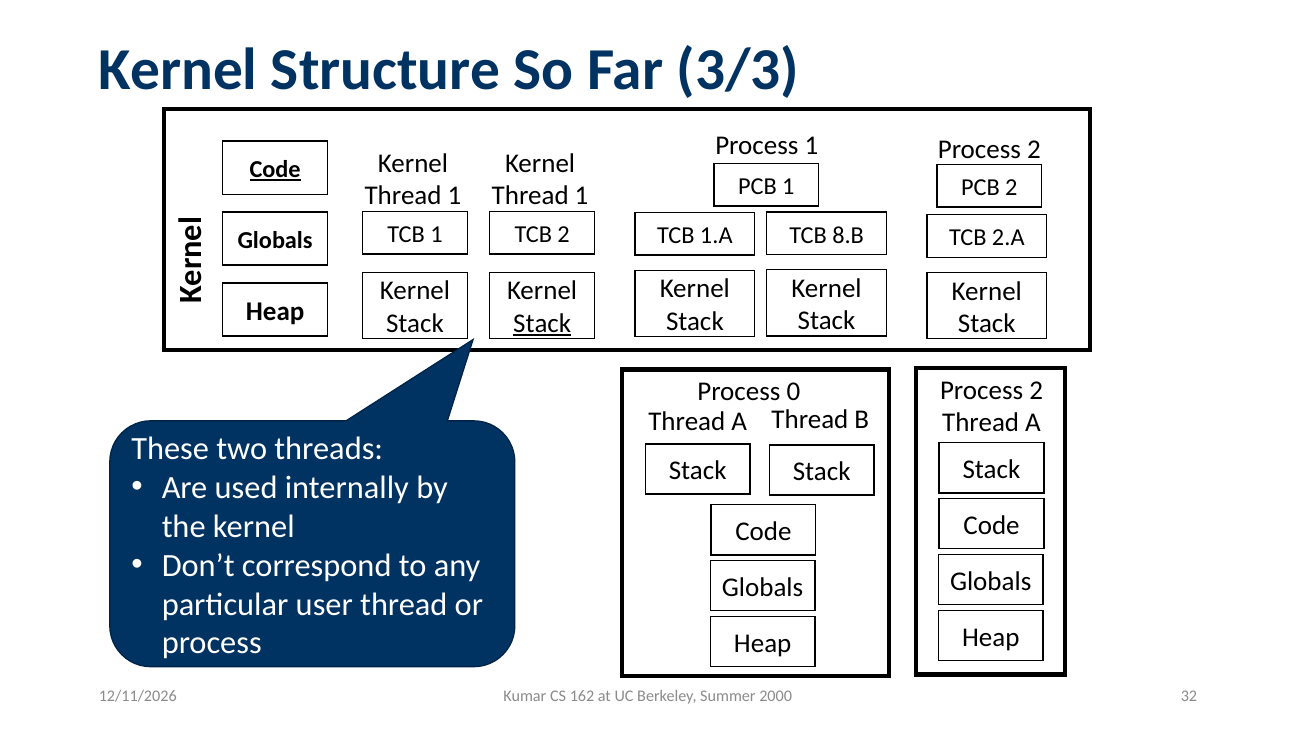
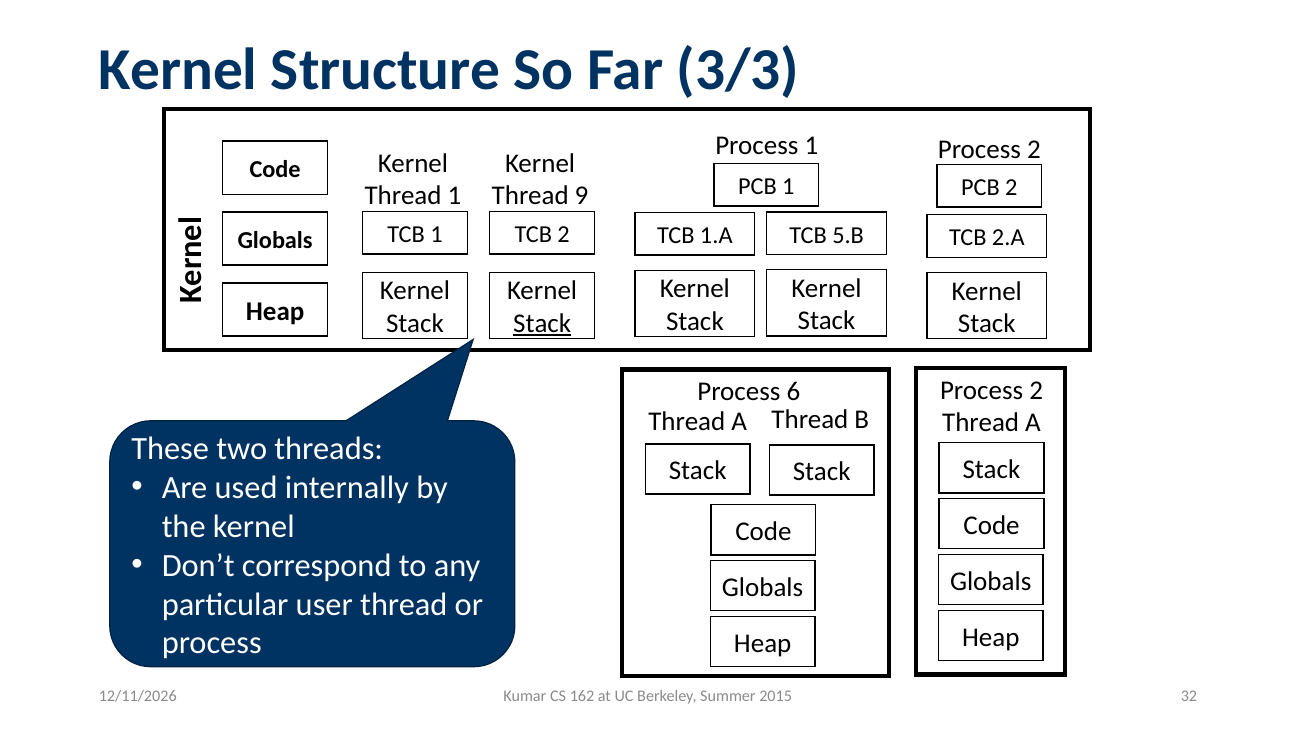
Code at (275, 169) underline: present -> none
1 at (582, 196): 1 -> 9
8.B: 8.B -> 5.B
0: 0 -> 6
2000: 2000 -> 2015
